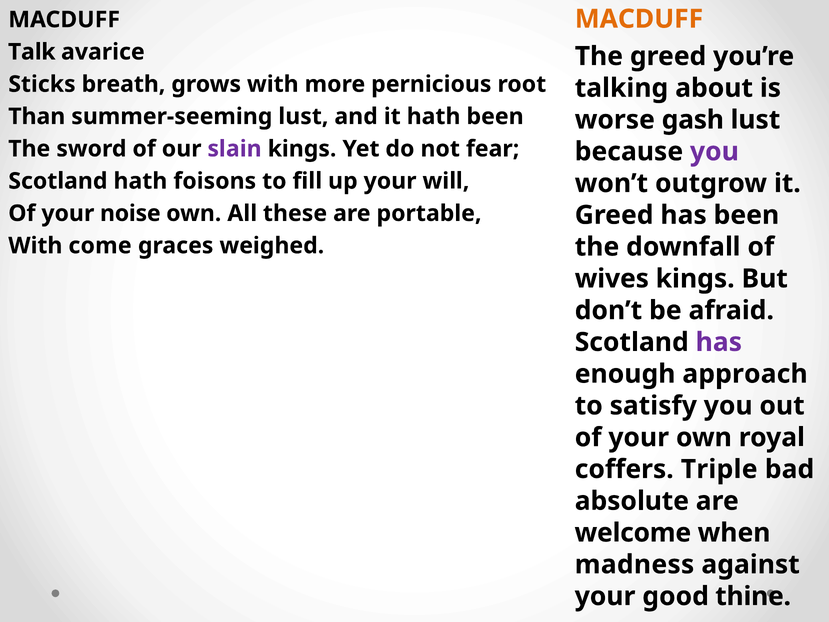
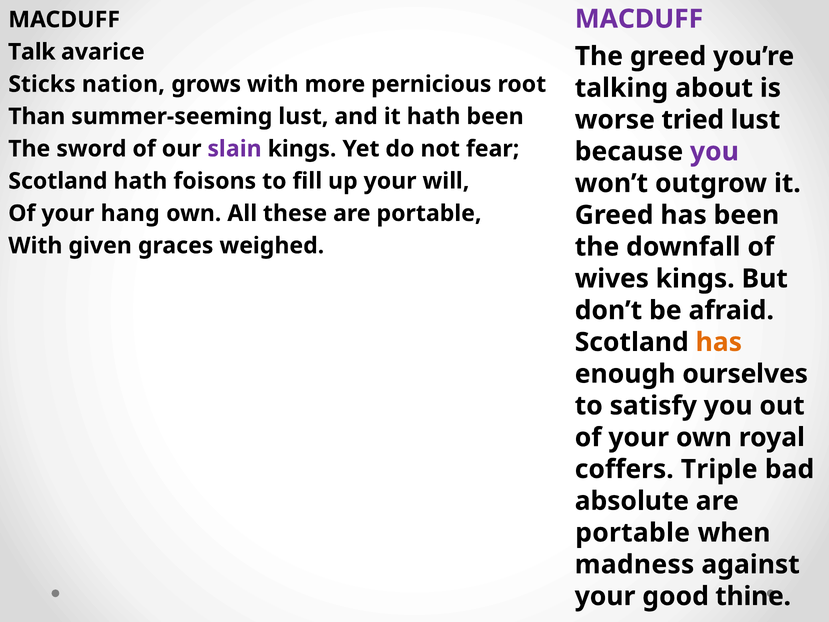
MACDUFF at (639, 19) colour: orange -> purple
breath: breath -> nation
gash: gash -> tried
noise: noise -> hang
come: come -> given
has at (719, 342) colour: purple -> orange
approach: approach -> ourselves
welcome at (633, 533): welcome -> portable
